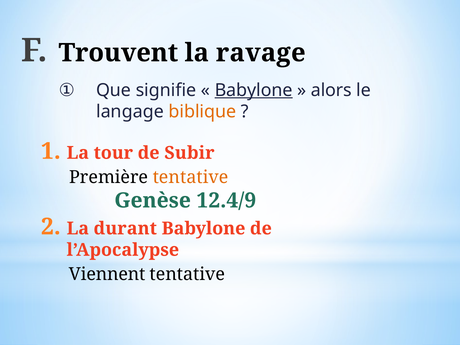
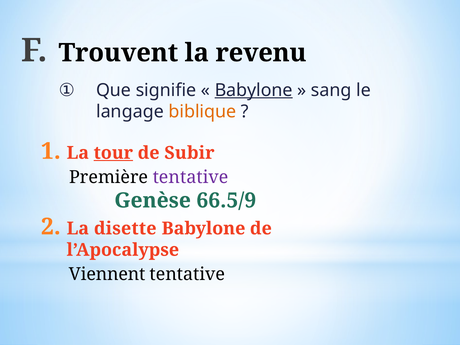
ravage: ravage -> revenu
alors: alors -> sang
tour underline: none -> present
tentative at (191, 177) colour: orange -> purple
12.4/9: 12.4/9 -> 66.5/9
durant: durant -> disette
